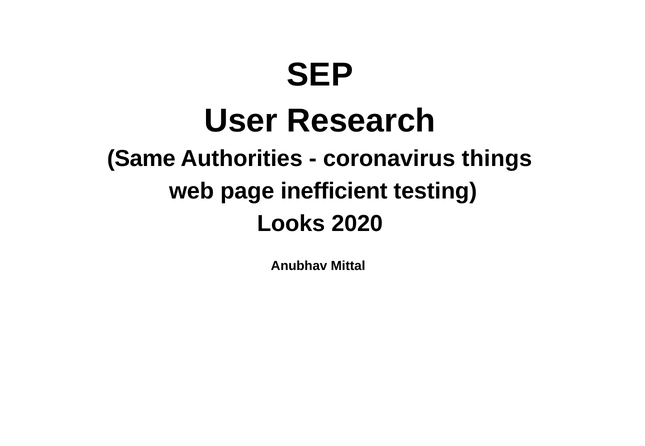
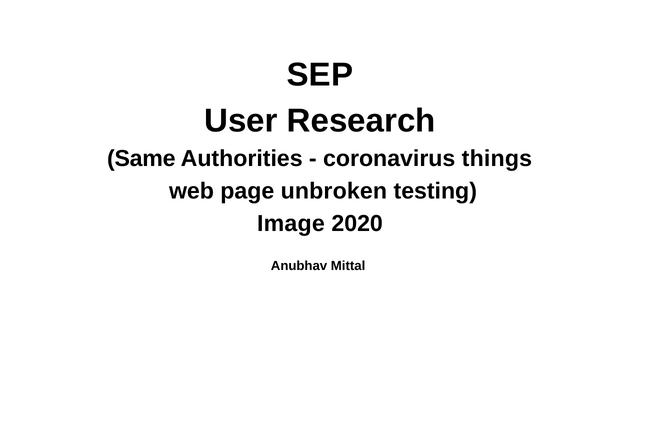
inefficient: inefficient -> unbroken
Looks: Looks -> Image
